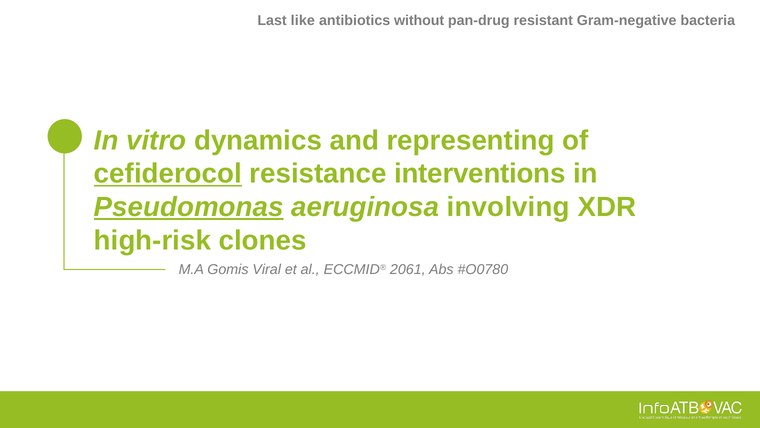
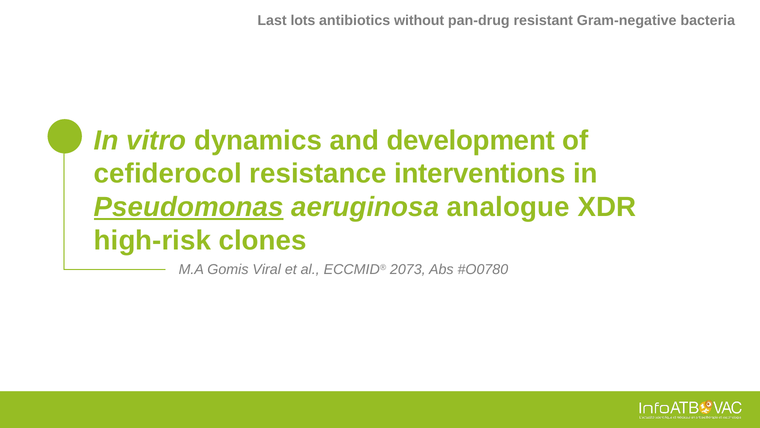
like: like -> lots
representing: representing -> development
cefiderocol underline: present -> none
involving: involving -> analogue
2061: 2061 -> 2073
